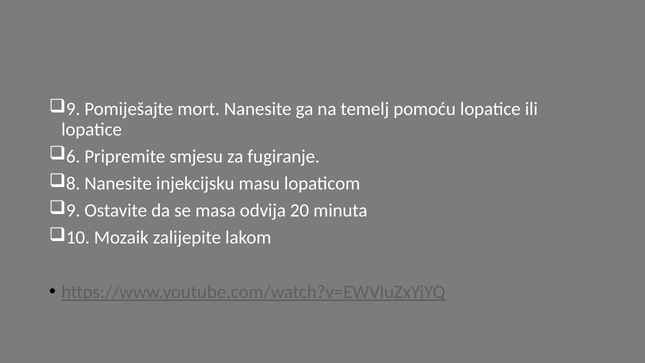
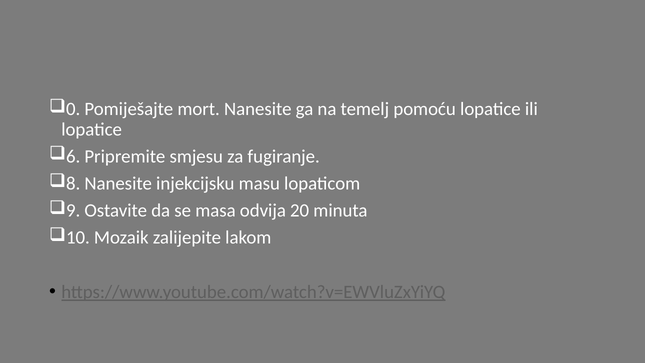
9 at (73, 109): 9 -> 0
